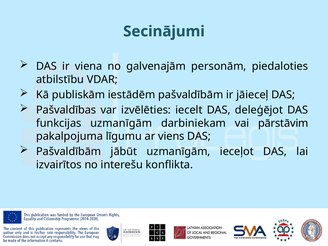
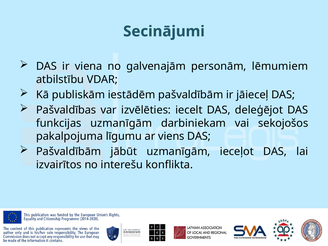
piedaloties: piedaloties -> lēmumiem
pārstāvim: pārstāvim -> sekojošos
